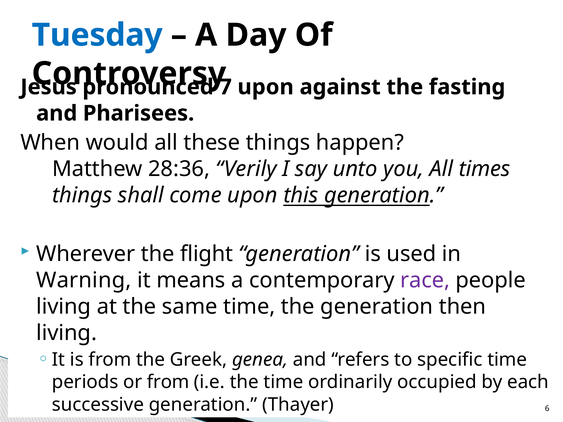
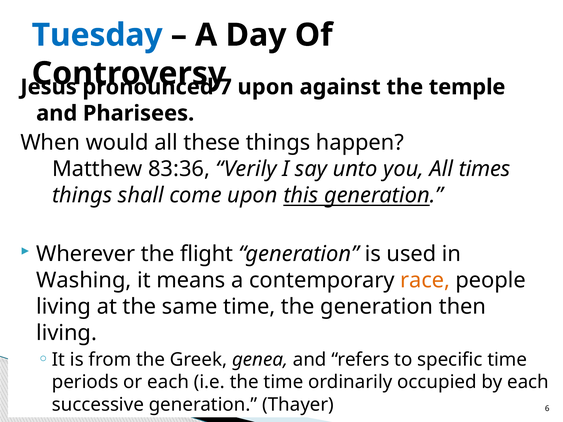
fasting: fasting -> temple
28:36: 28:36 -> 83:36
Warning: Warning -> Washing
race colour: purple -> orange
or from: from -> each
